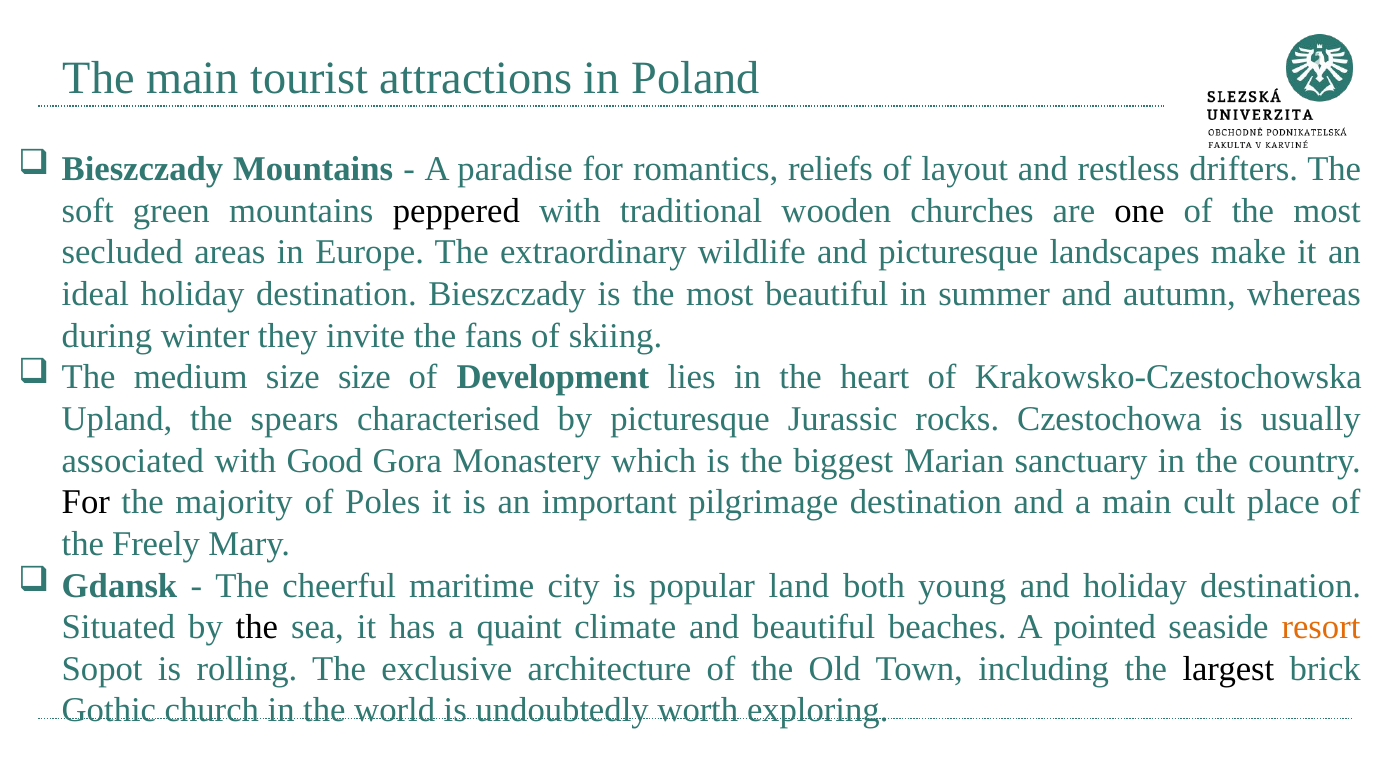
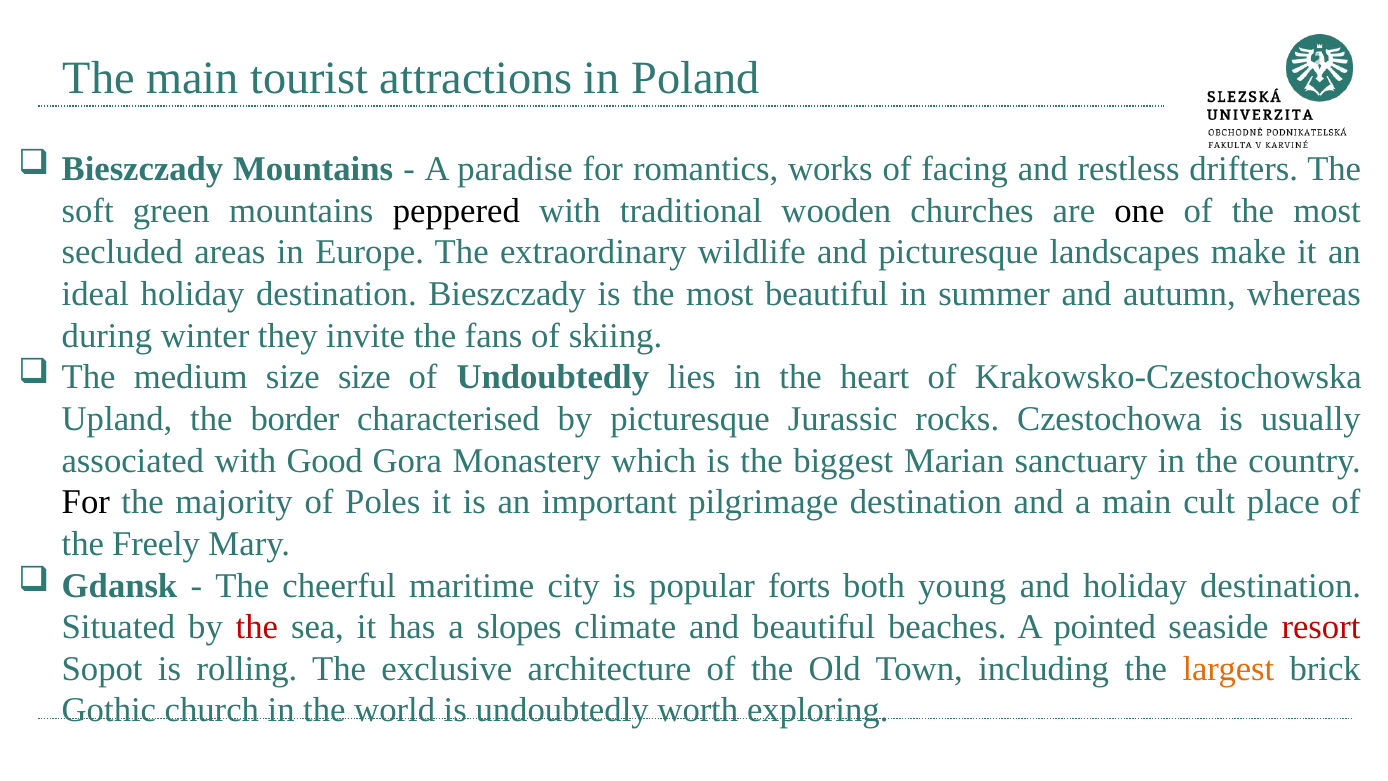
reliefs: reliefs -> works
layout: layout -> facing
of Development: Development -> Undoubtedly
spears: spears -> border
land: land -> forts
the at (257, 627) colour: black -> red
quaint: quaint -> slopes
resort colour: orange -> red
largest colour: black -> orange
